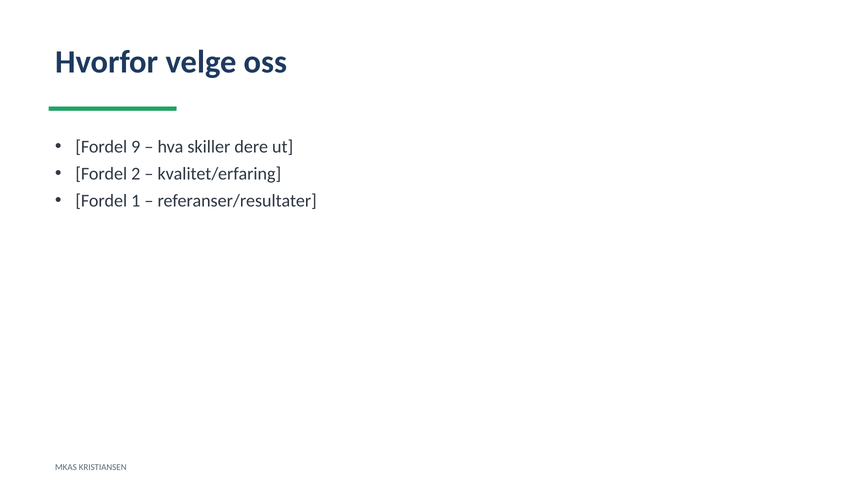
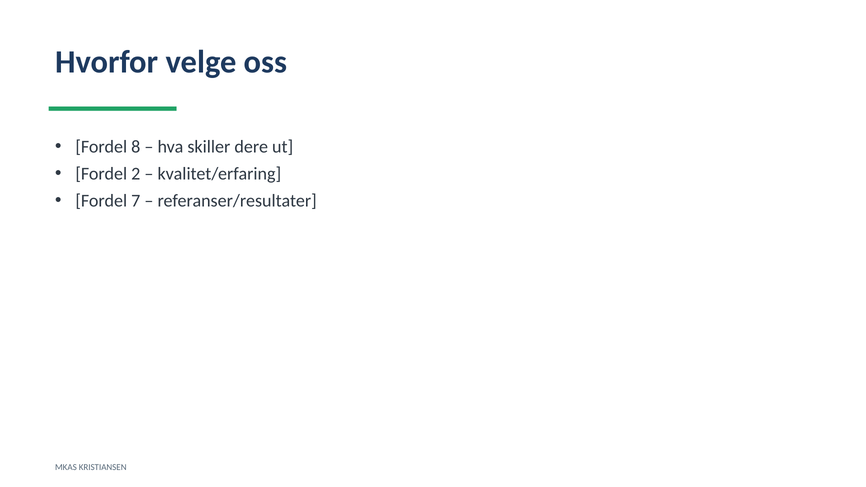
9: 9 -> 8
1: 1 -> 7
